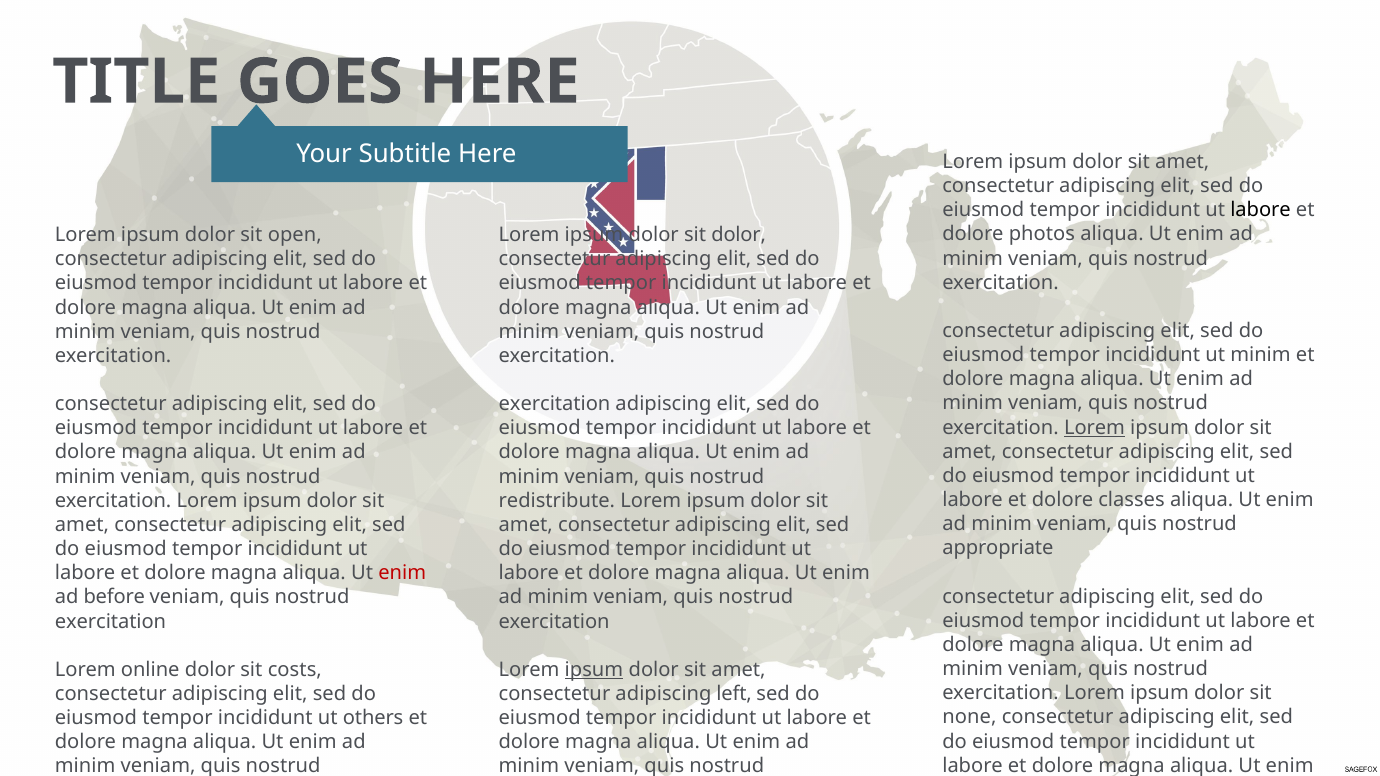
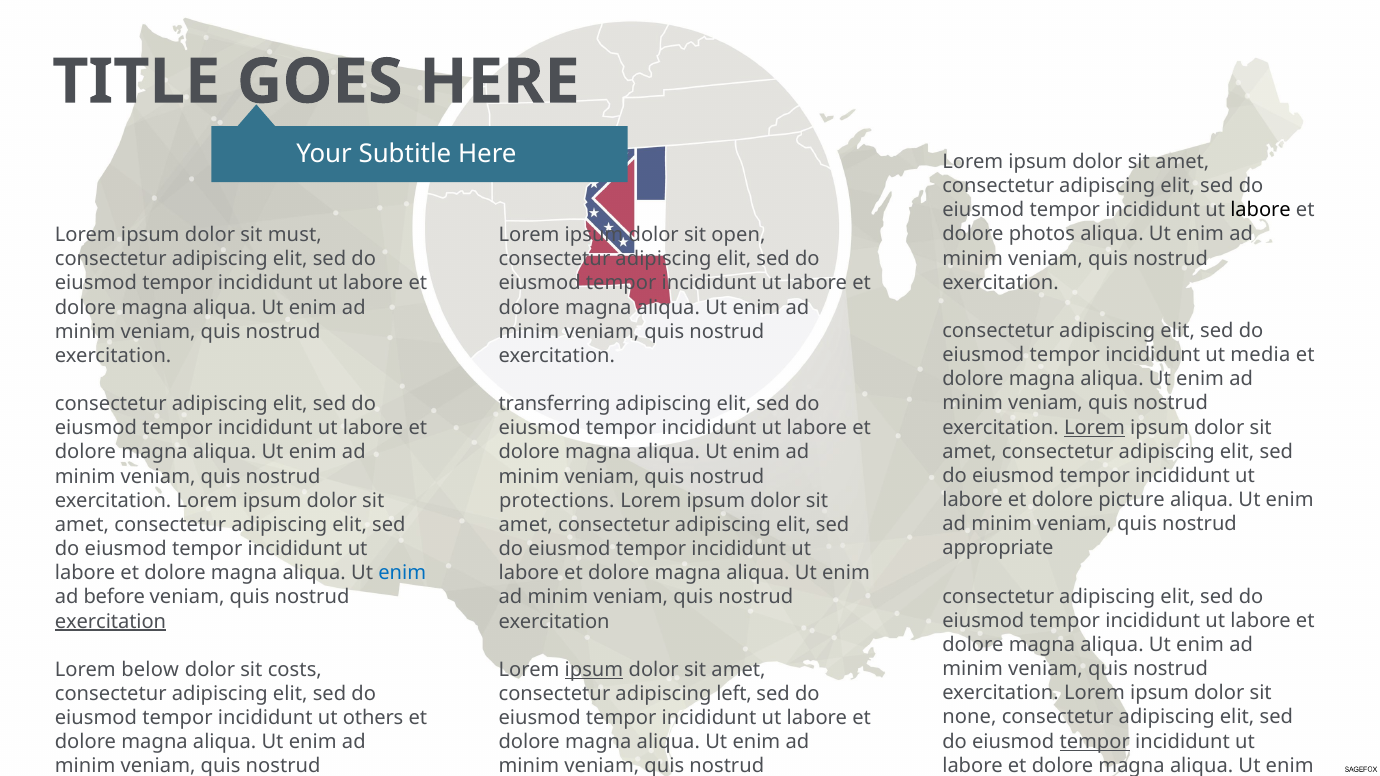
open: open -> must
sit dolor: dolor -> open
ut minim: minim -> media
exercitation at (555, 404): exercitation -> transferring
classes: classes -> picture
redistribute: redistribute -> protections
enim at (402, 573) colour: red -> blue
exercitation at (110, 622) underline: none -> present
online: online -> below
tempor at (1095, 742) underline: none -> present
